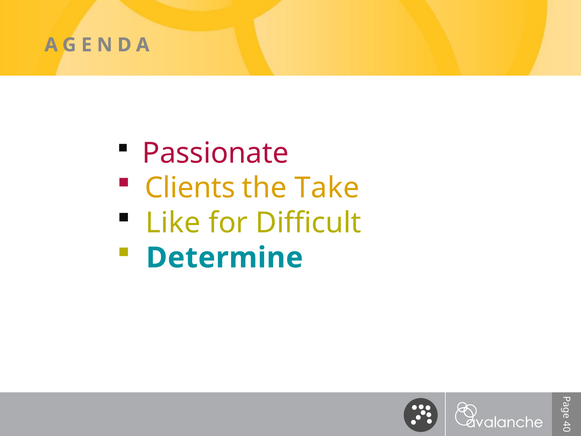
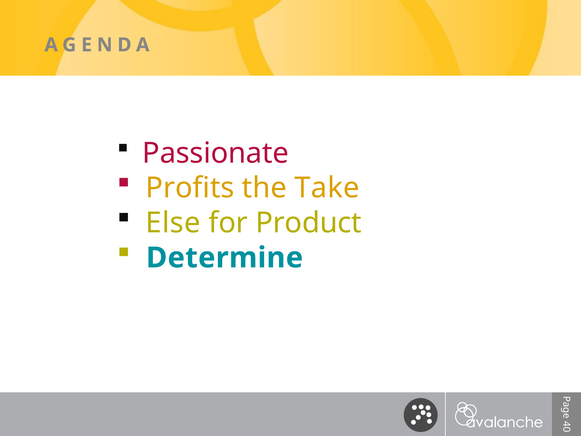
Clients: Clients -> Profits
Like: Like -> Else
Difficult: Difficult -> Product
